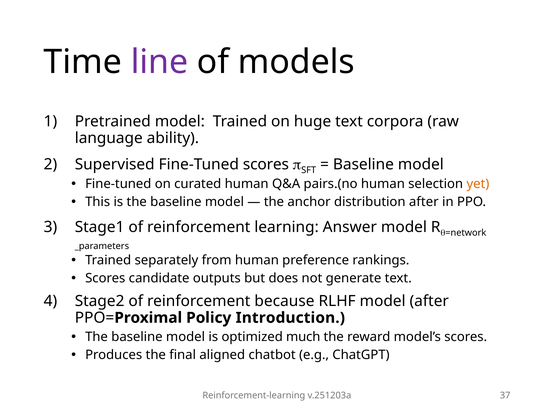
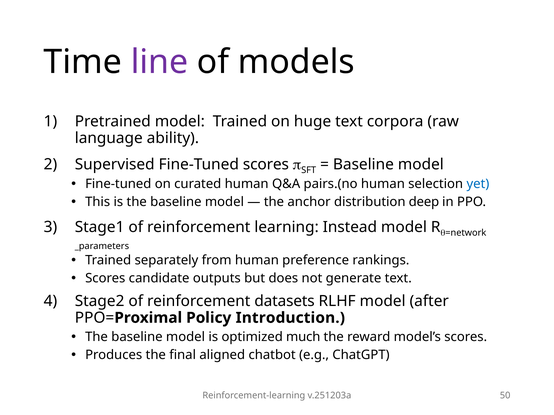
yet colour: orange -> blue
distribution after: after -> deep
Answer: Answer -> Instead
because: because -> datasets
37: 37 -> 50
